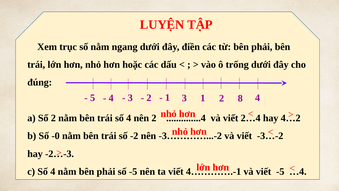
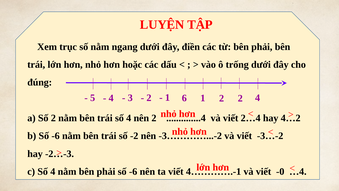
3 3: 3 -> 6
2 8: 8 -> 2
b Số -0: -0 -> -6
phải số -5: -5 -> -6
viết -5: -5 -> -0
